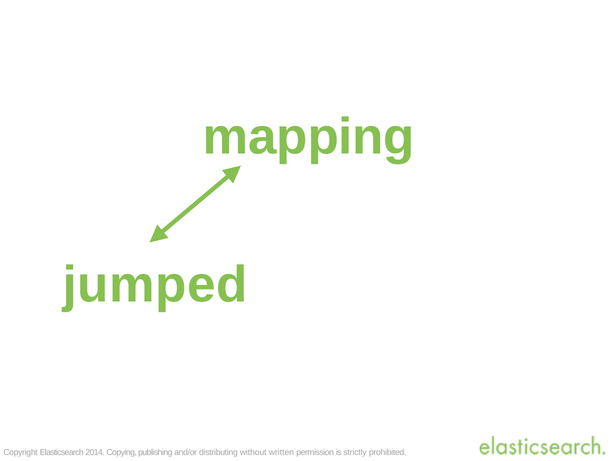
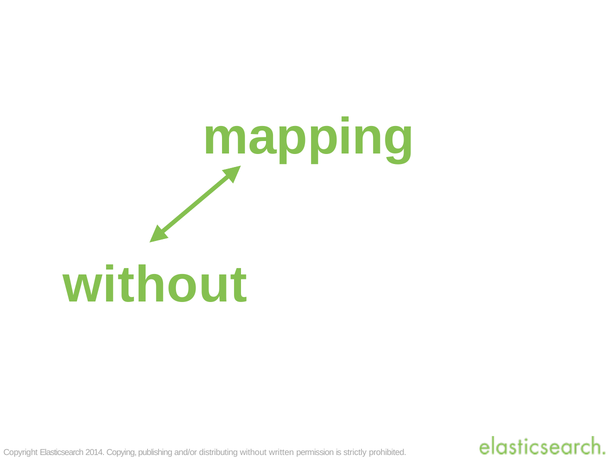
jumped at (155, 285): jumped -> without
